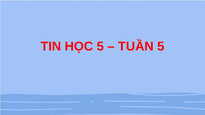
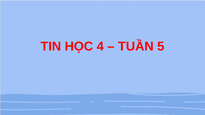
HỌC 5: 5 -> 4
